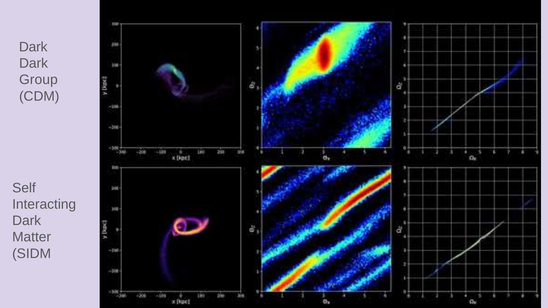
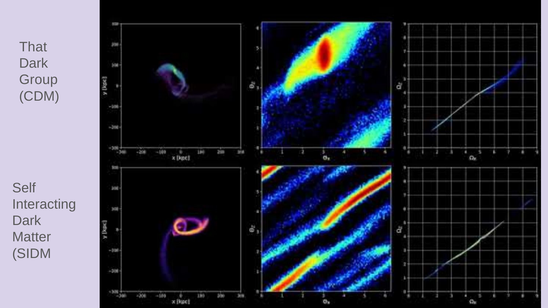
Dark at (33, 47): Dark -> That
